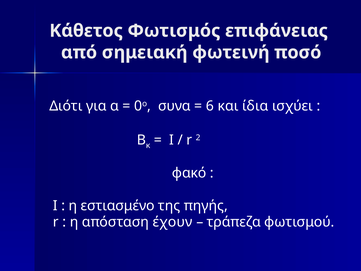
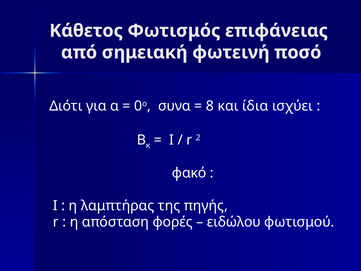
6: 6 -> 8
εστιασμένο: εστιασμένο -> λαμπτήρας
έχουν: έχουν -> φορές
τράπεζα: τράπεζα -> ειδώλου
